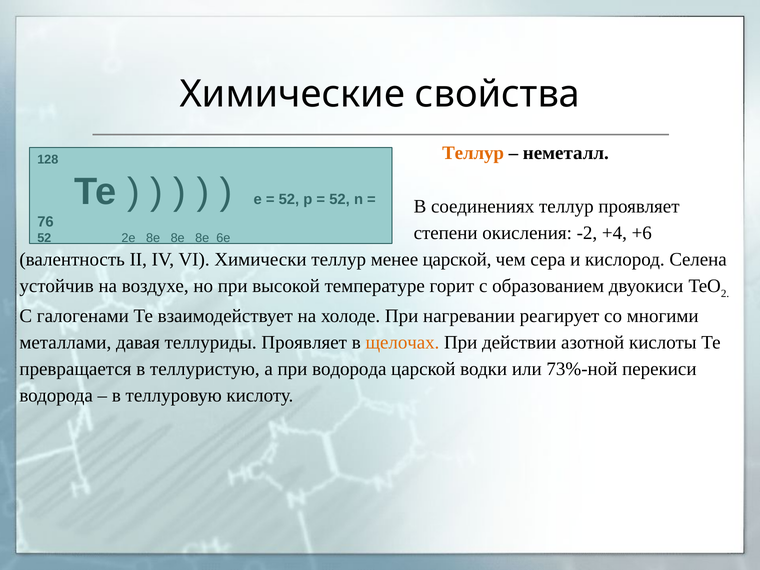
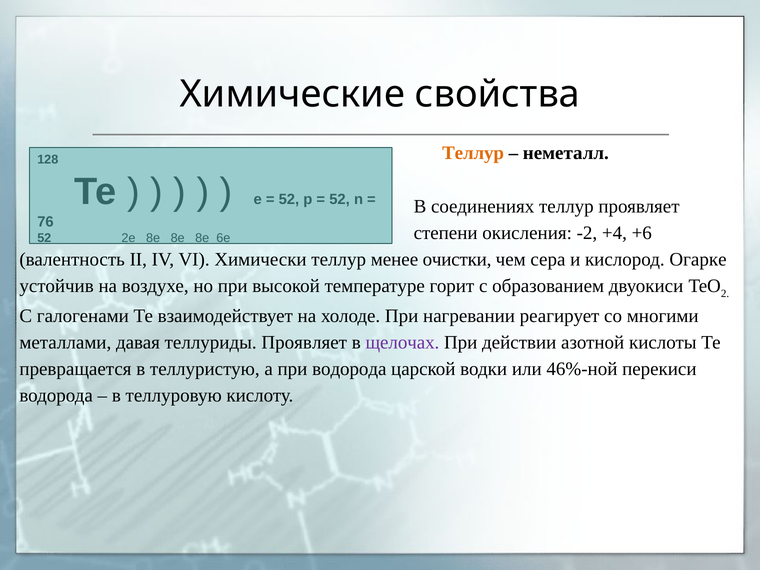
менее царской: царской -> очистки
Селена: Селена -> Огарке
щелочах colour: orange -> purple
73%-ной: 73%-ной -> 46%-ной
